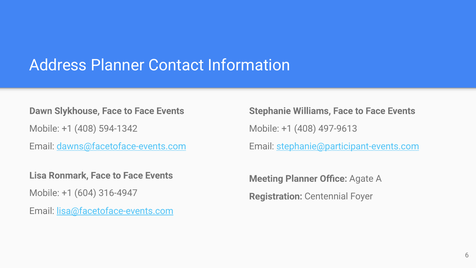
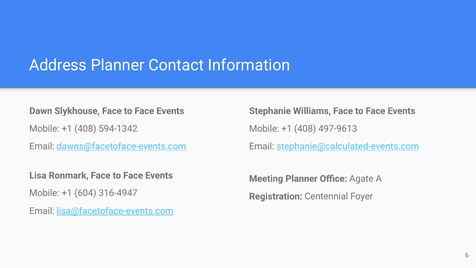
stephanie@participant-events.com: stephanie@participant-events.com -> stephanie@calculated-events.com
